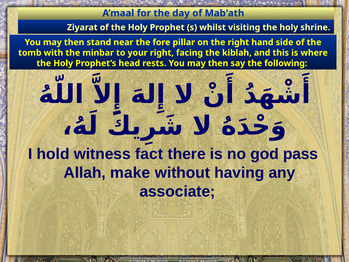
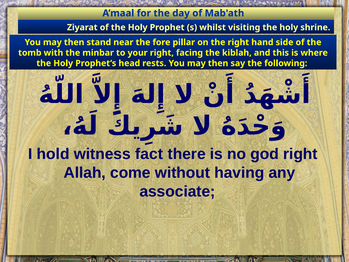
god pass: pass -> right
make: make -> come
